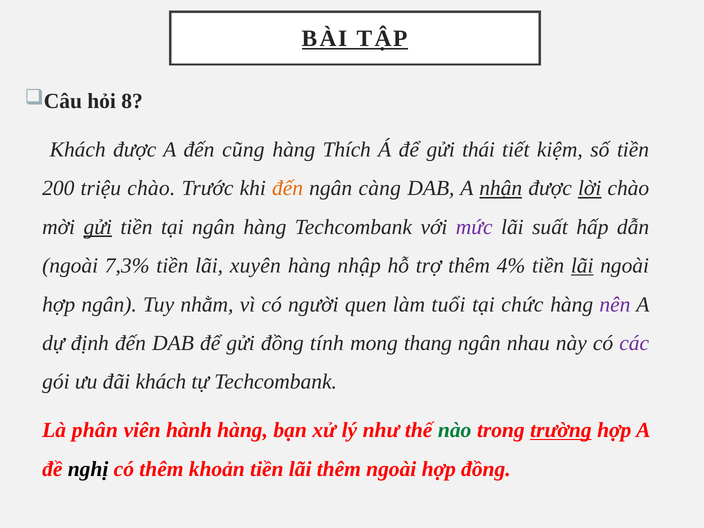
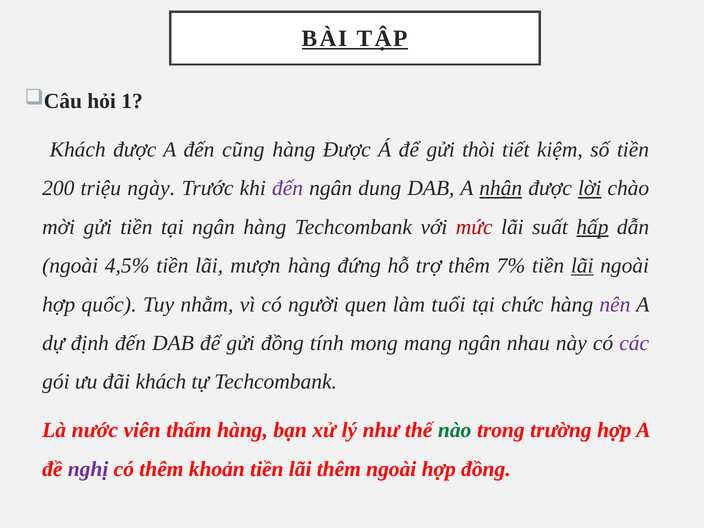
8: 8 -> 1
hàng Thích: Thích -> Được
thái: thái -> thòi
triệu chào: chào -> ngày
đến at (288, 188) colour: orange -> purple
càng: càng -> dung
gửi at (98, 227) underline: present -> none
mức colour: purple -> red
hấp underline: none -> present
7,3%: 7,3% -> 4,5%
xuyên: xuyên -> mượn
nhập: nhập -> đứng
4%: 4% -> 7%
hợp ngân: ngân -> quốc
thang: thang -> mang
phân: phân -> nước
hành: hành -> thẩm
trường underline: present -> none
nghị colour: black -> purple
